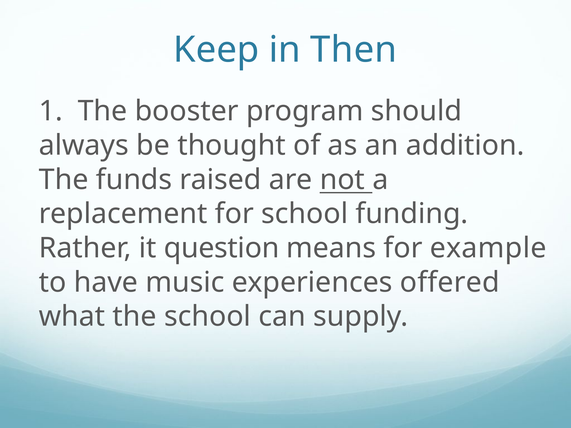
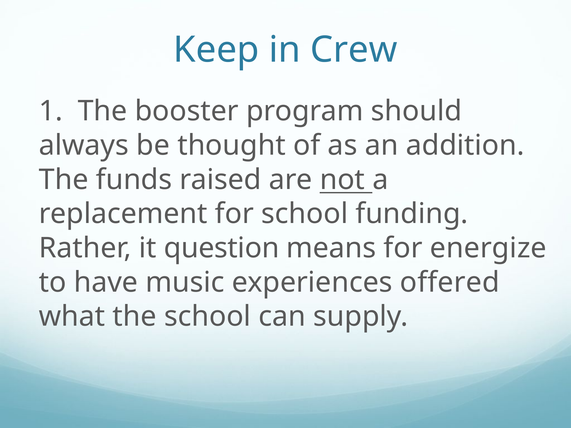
Then: Then -> Crew
example: example -> energize
